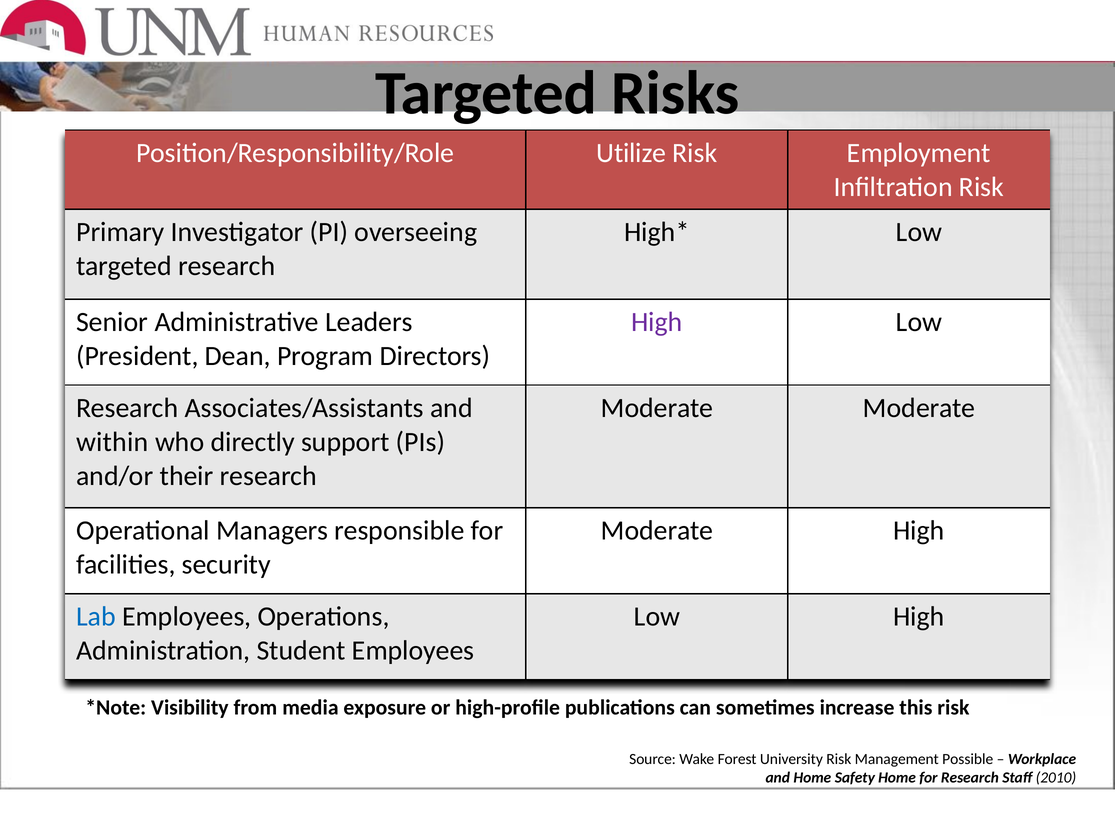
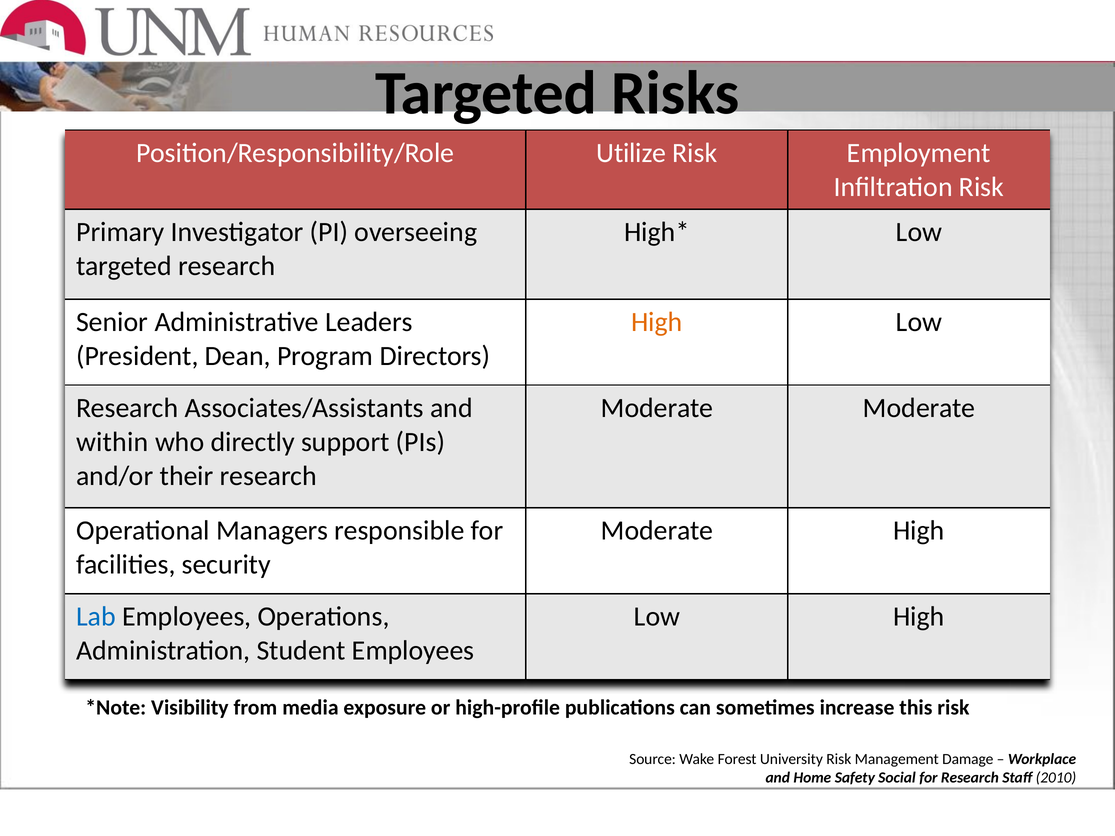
High at (657, 322) colour: purple -> orange
Possible: Possible -> Damage
Safety Home: Home -> Social
